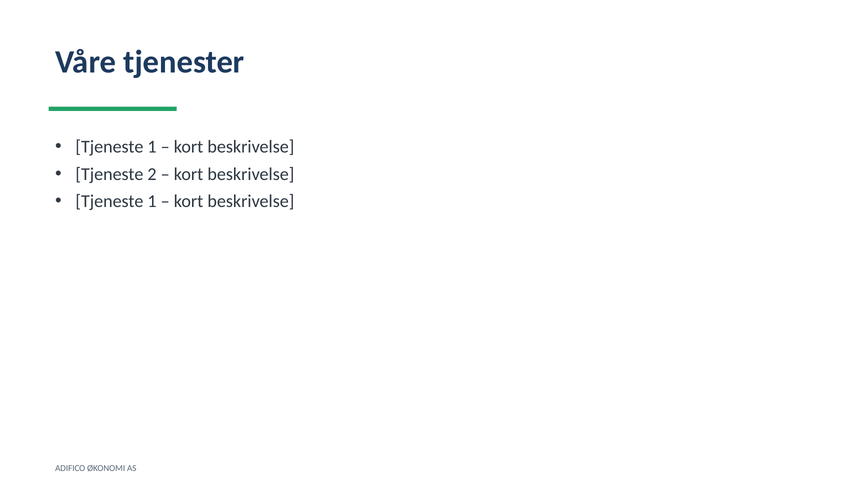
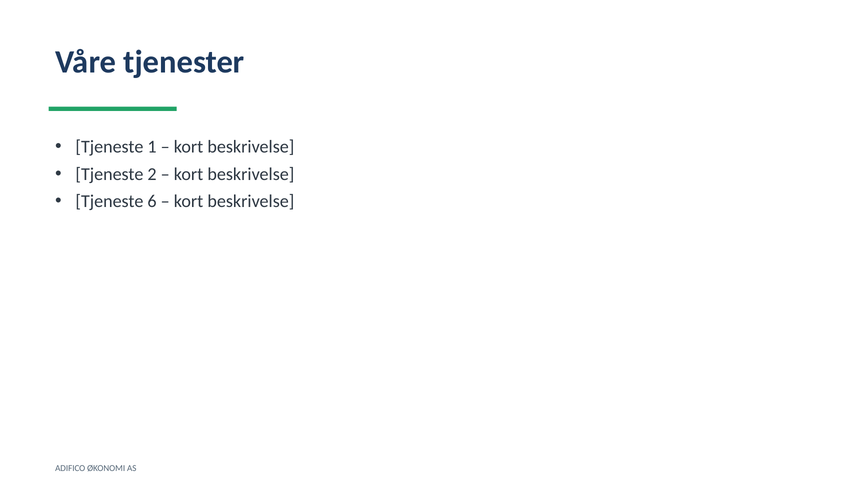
1 at (152, 201): 1 -> 6
